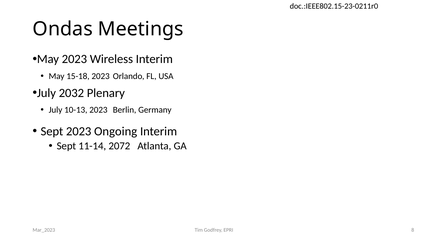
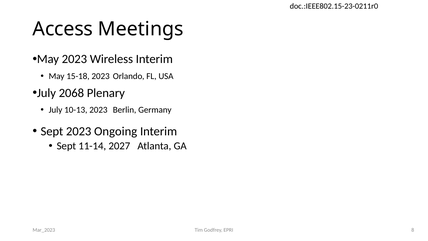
Ondas: Ondas -> Access
2032: 2032 -> 2068
2072: 2072 -> 2027
